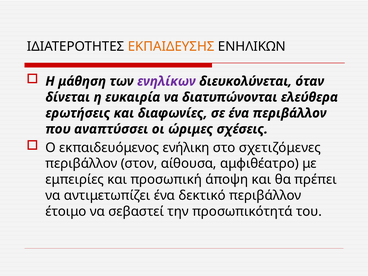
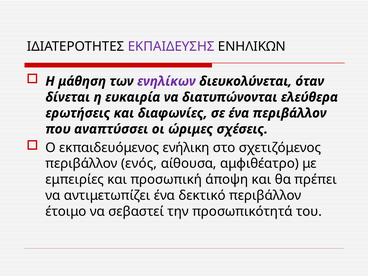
ΕΚΠΑΙΔΕΥΣΗΣ colour: orange -> purple
σχετιζόμενες: σχετιζόμενες -> σχετιζόμενος
στον: στον -> ενός
